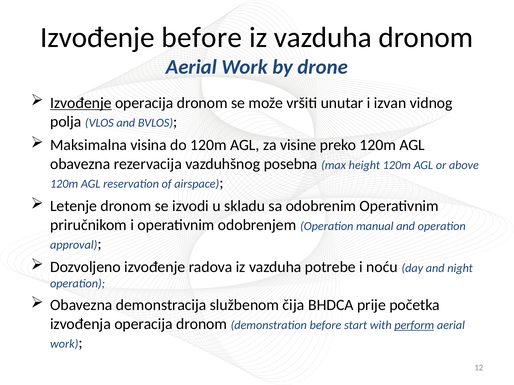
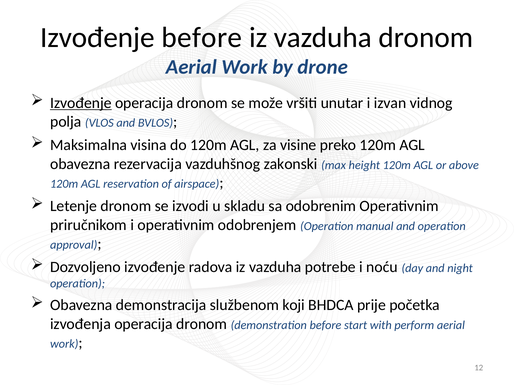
posebna: posebna -> zakonski
čija: čija -> koji
perform underline: present -> none
